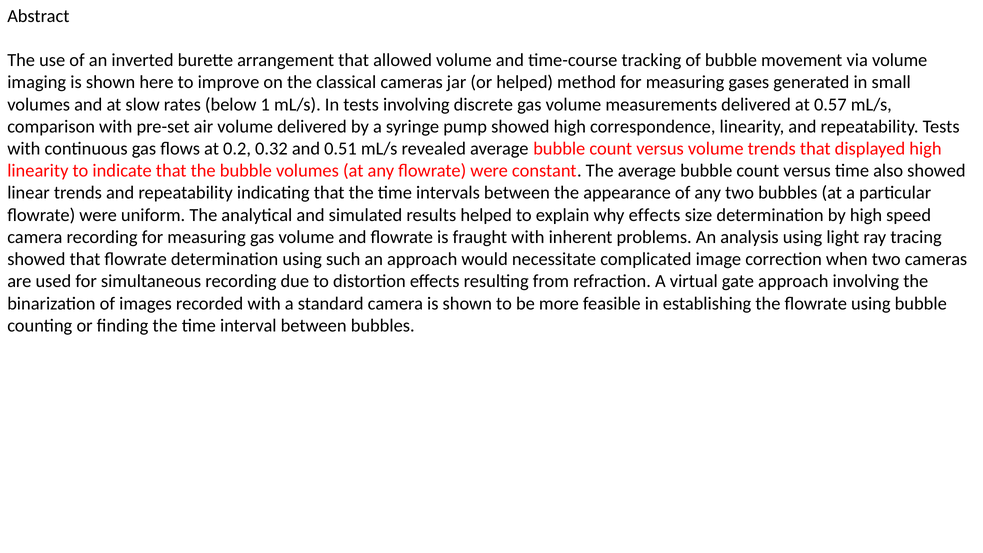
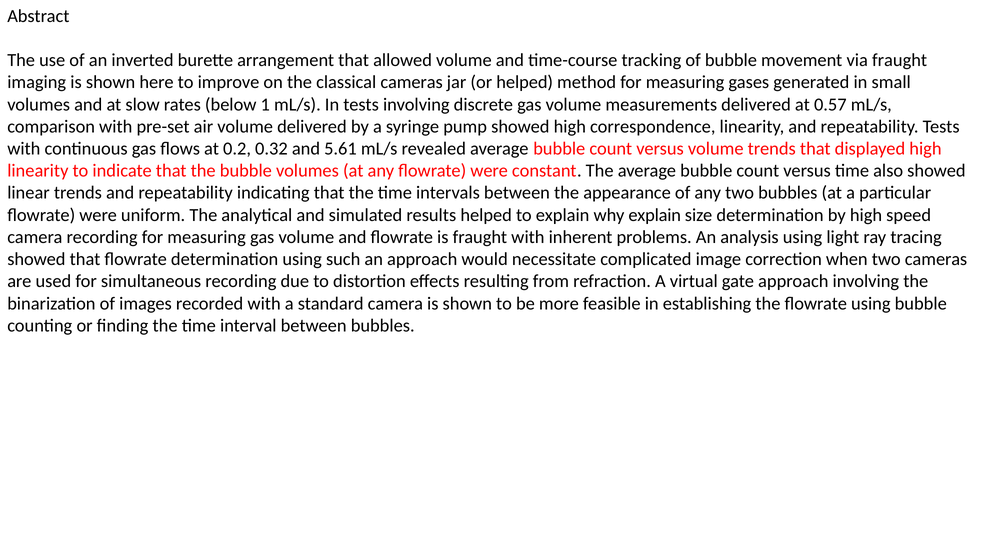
via volume: volume -> fraught
0.51: 0.51 -> 5.61
why effects: effects -> explain
